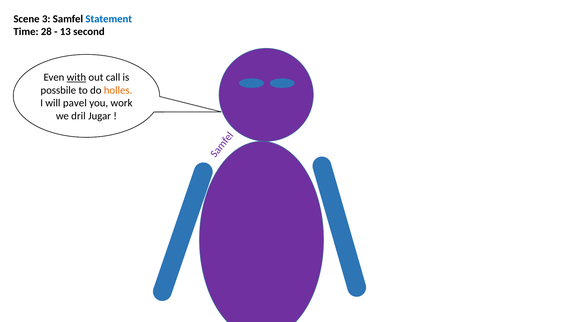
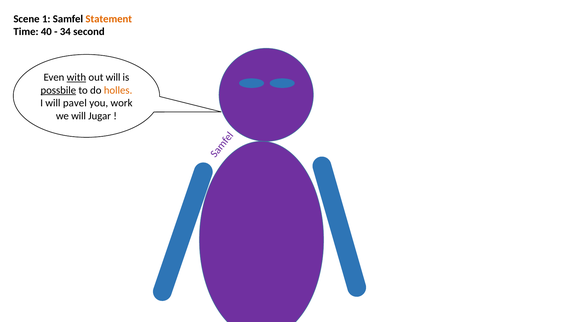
3: 3 -> 1
Statement colour: blue -> orange
28: 28 -> 40
13: 13 -> 34
out call: call -> will
possbile underline: none -> present
we dril: dril -> will
